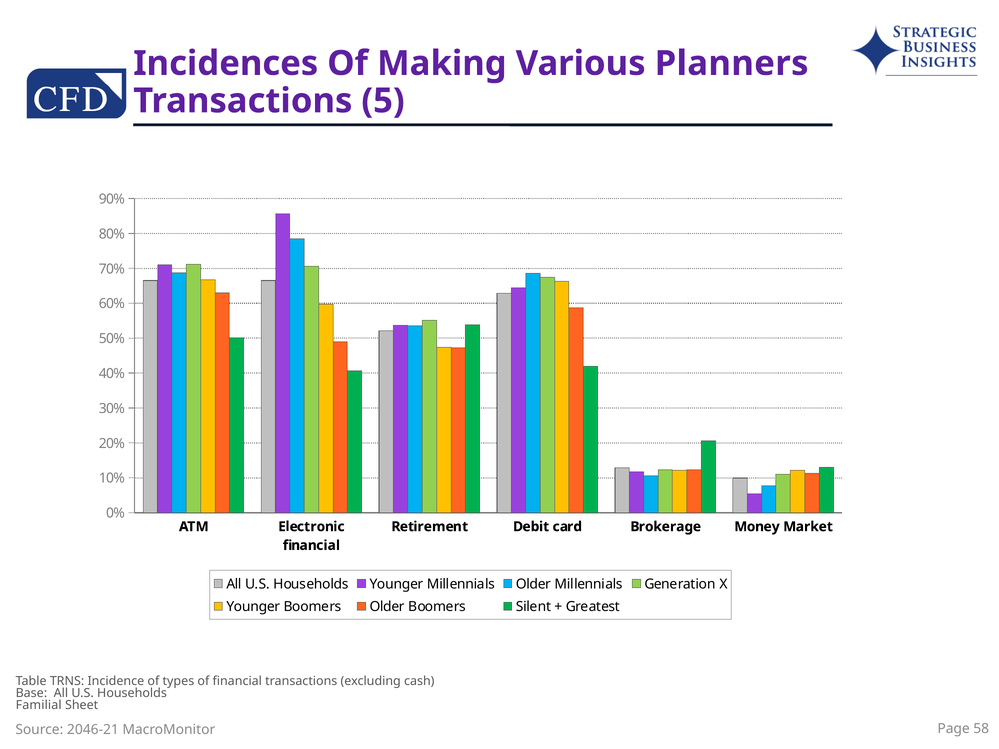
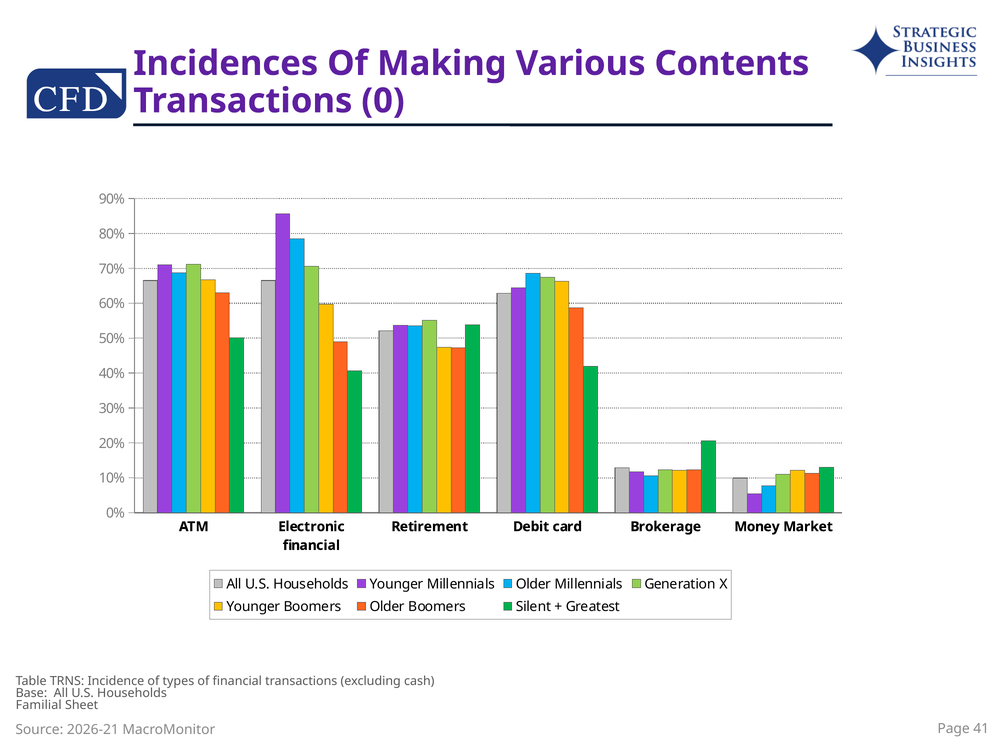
Planners: Planners -> Contents
5: 5 -> 0
58: 58 -> 41
2046-21: 2046-21 -> 2026-21
